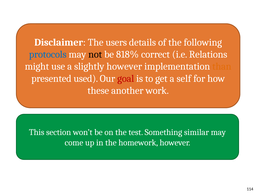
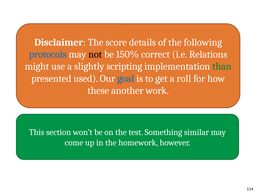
users: users -> score
818%: 818% -> 150%
slightly however: however -> scripting
than colour: orange -> green
goal colour: red -> blue
self: self -> roll
